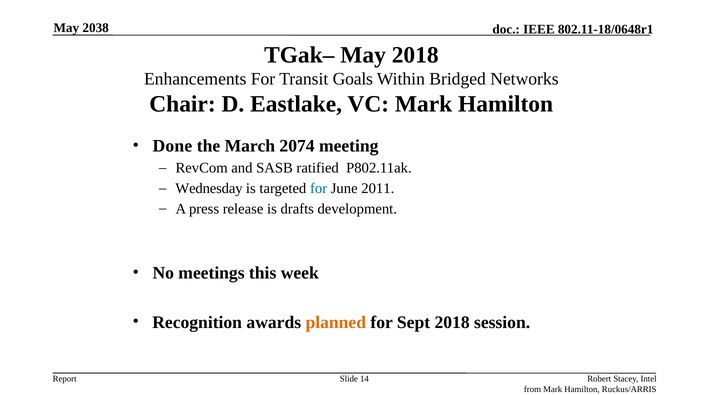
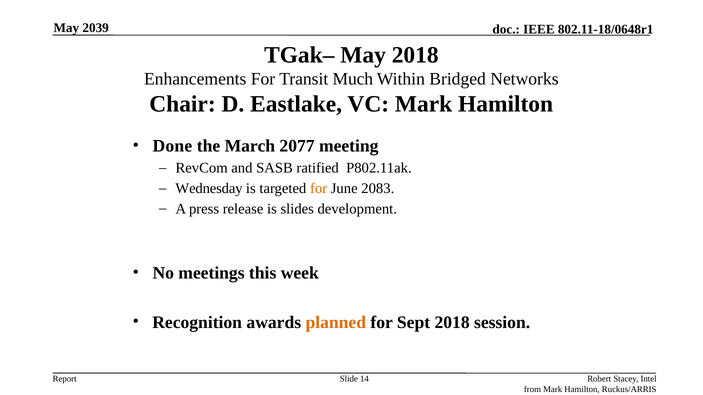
2038: 2038 -> 2039
Goals: Goals -> Much
2074: 2074 -> 2077
for at (319, 189) colour: blue -> orange
2011: 2011 -> 2083
drafts: drafts -> slides
